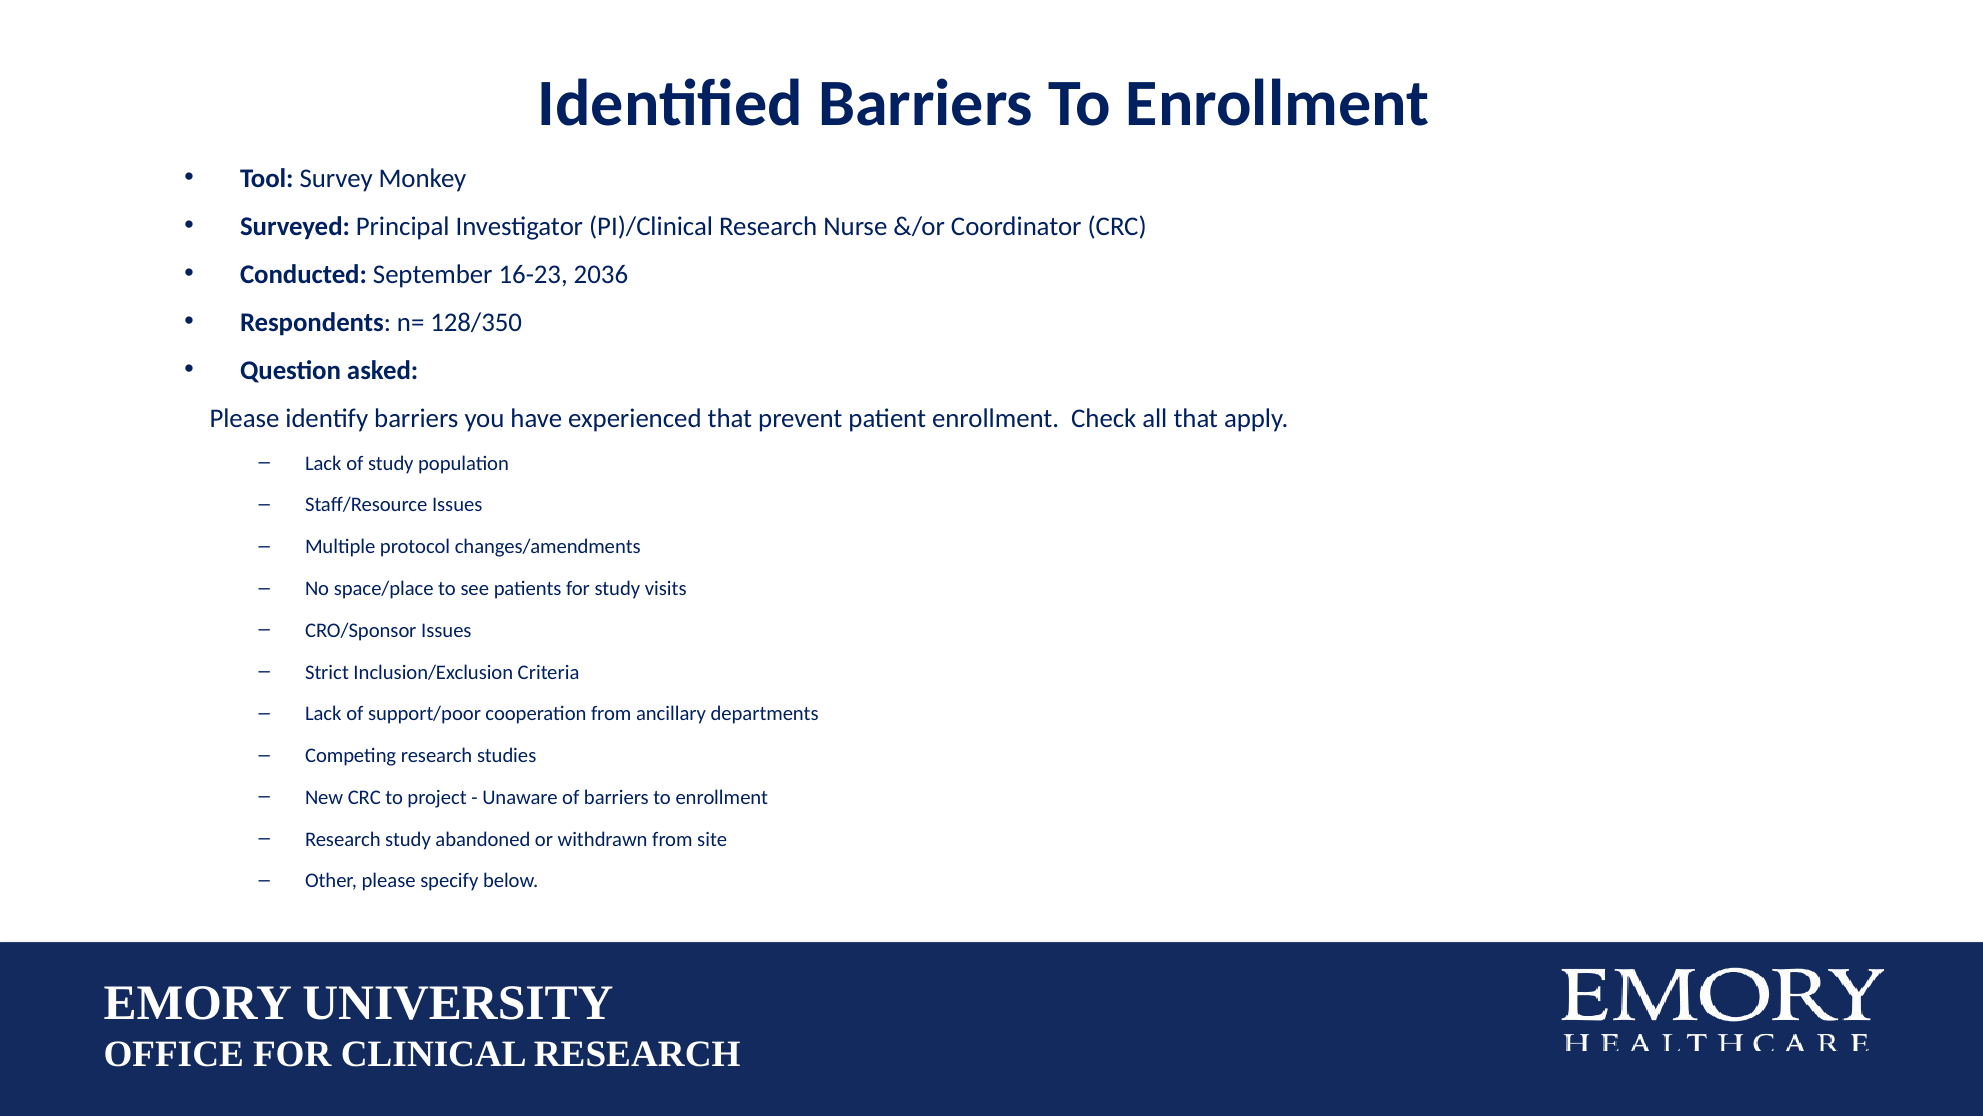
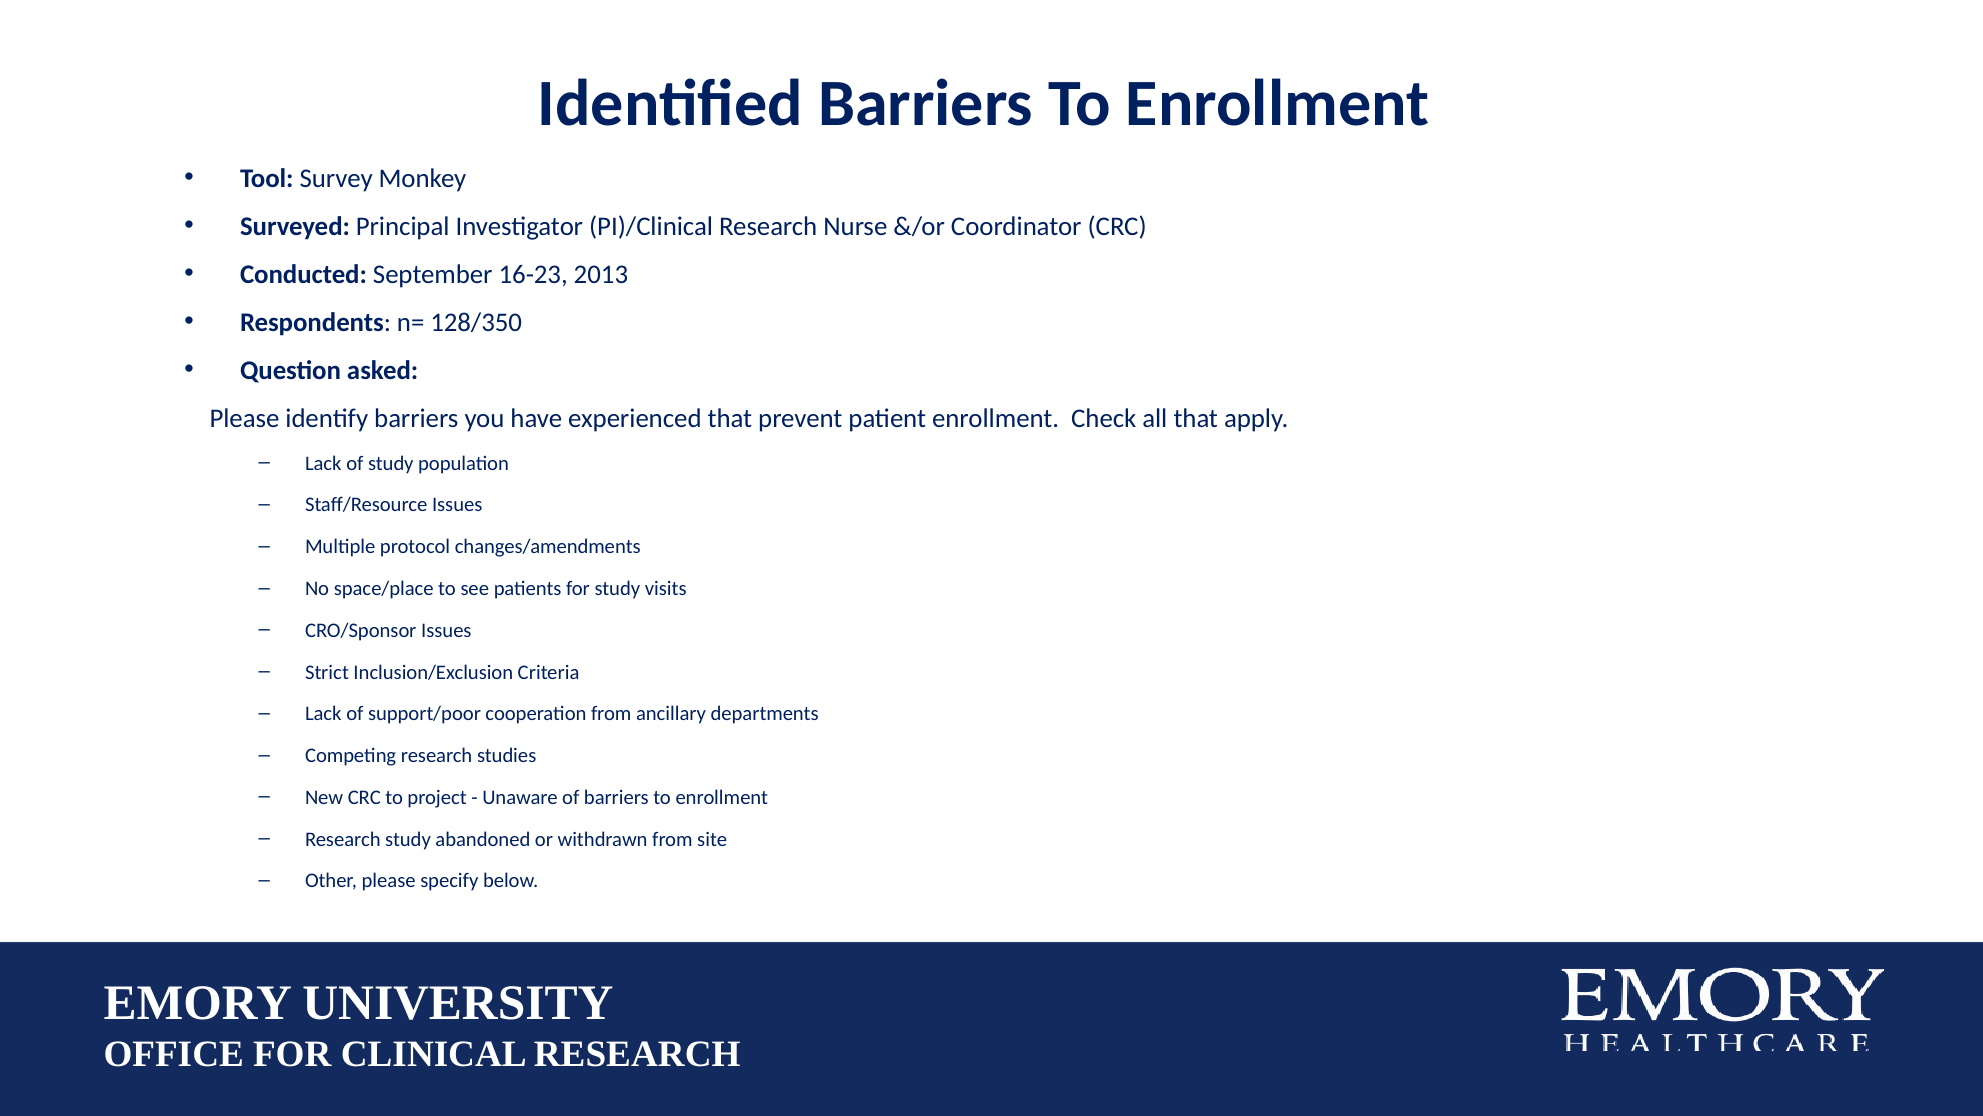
2036: 2036 -> 2013
